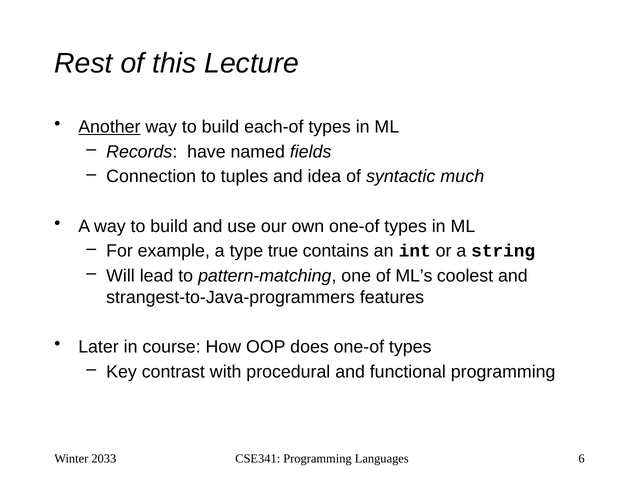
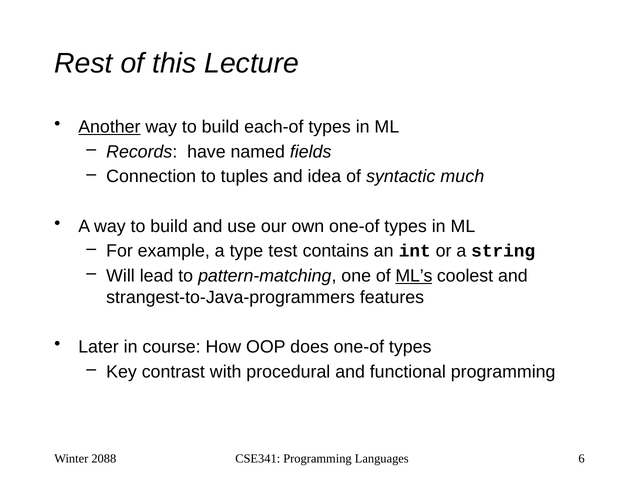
true: true -> test
ML’s underline: none -> present
2033: 2033 -> 2088
